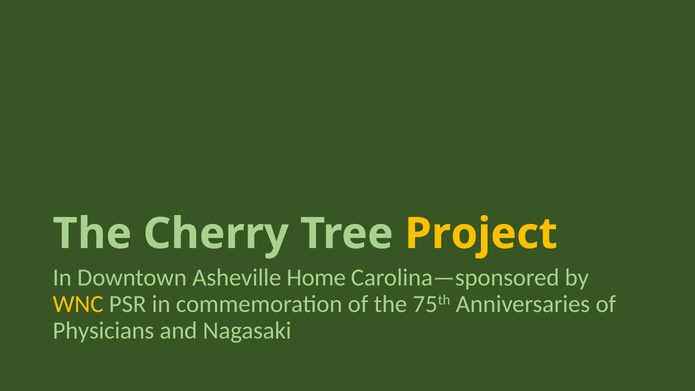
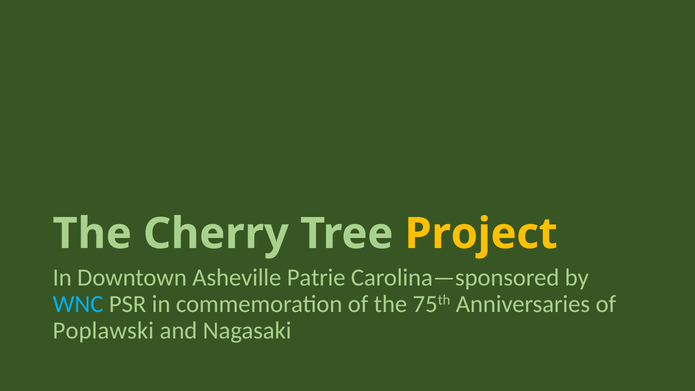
Home: Home -> Patrie
WNC colour: yellow -> light blue
Physicians: Physicians -> Poplawski
